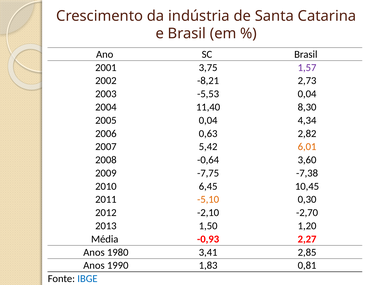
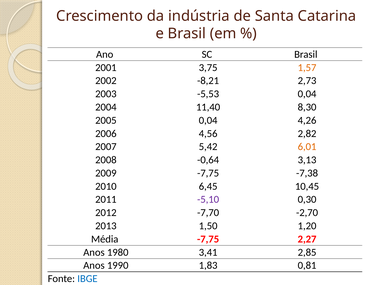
1,57 colour: purple -> orange
4,34: 4,34 -> 4,26
0,63: 0,63 -> 4,56
3,60: 3,60 -> 3,13
-5,10 colour: orange -> purple
-2,10: -2,10 -> -7,70
Média -0,93: -0,93 -> -7,75
